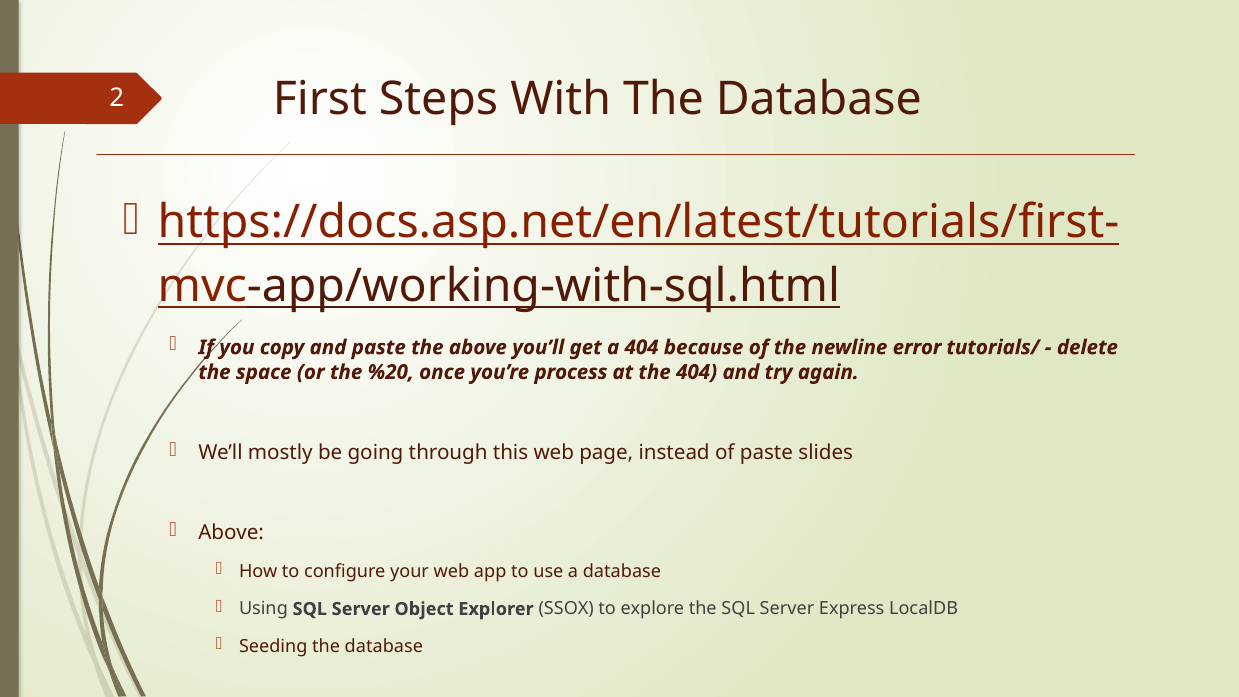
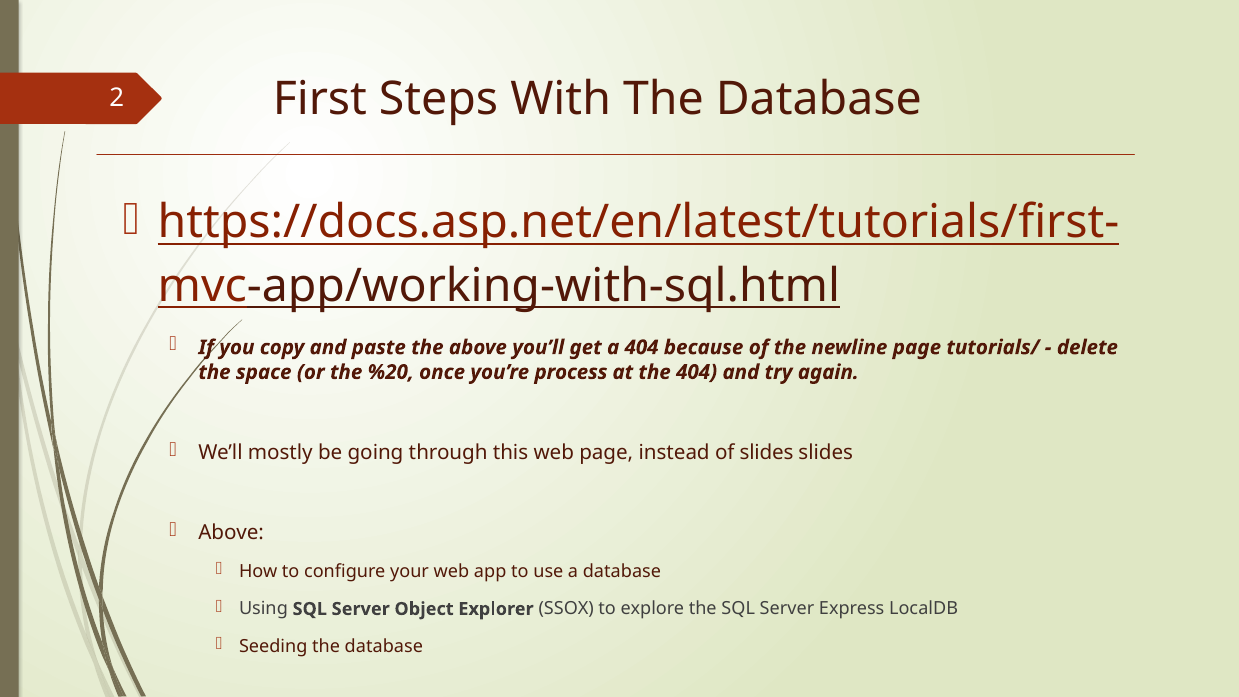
newline error: error -> page
of paste: paste -> slides
